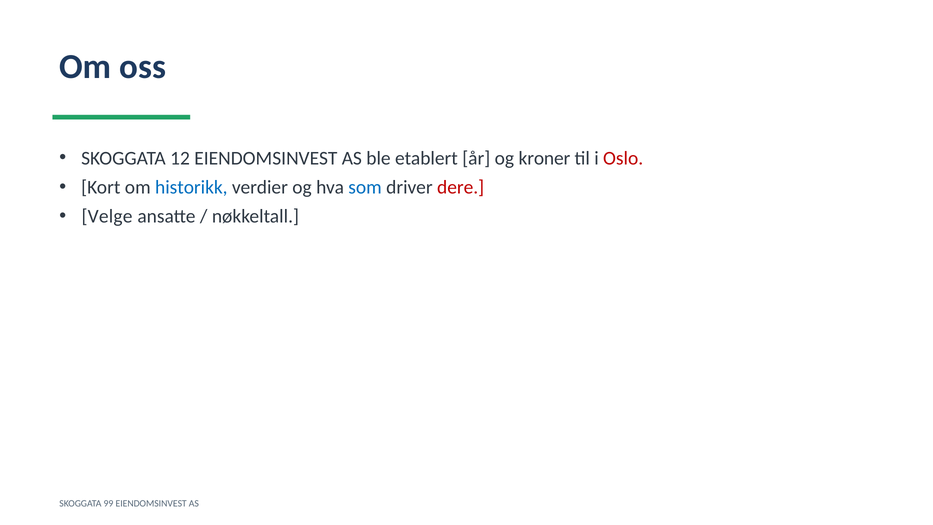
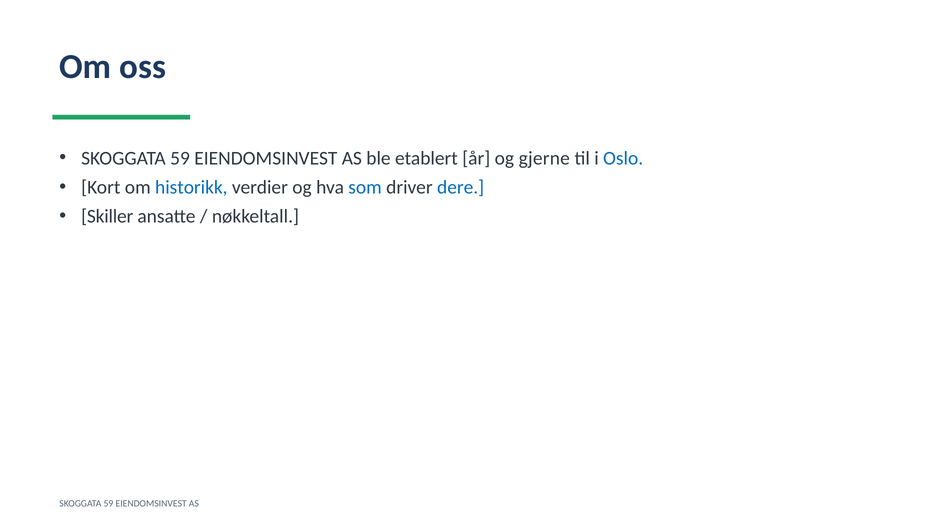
12 at (180, 158): 12 -> 59
kroner: kroner -> gjerne
Oslo colour: red -> blue
dere colour: red -> blue
Velge: Velge -> Skiller
99 at (108, 504): 99 -> 59
